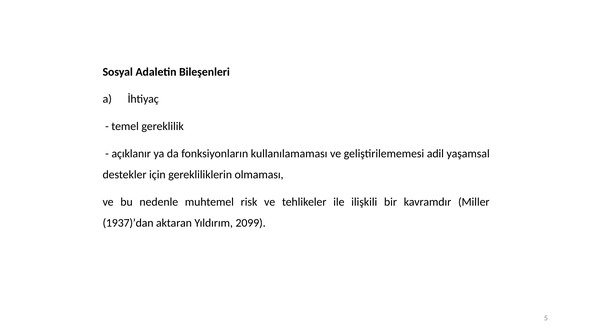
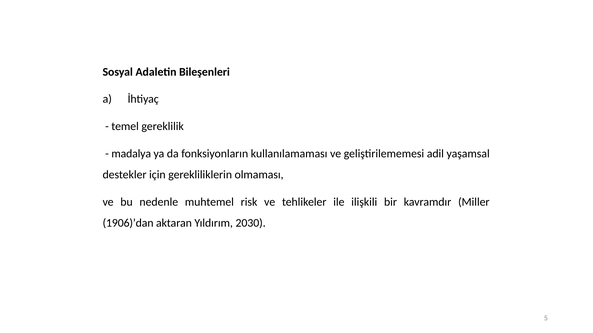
açıklanır: açıklanır -> madalya
1937)’dan: 1937)’dan -> 1906)’dan
2099: 2099 -> 2030
